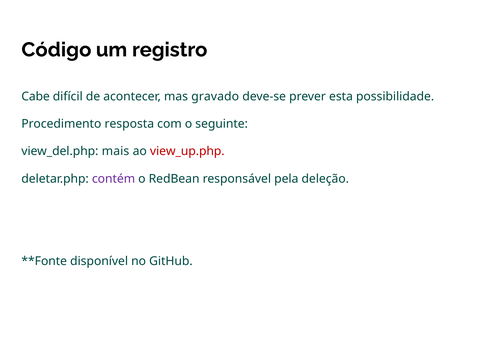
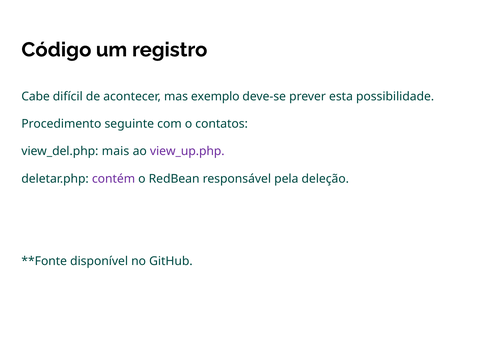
gravado: gravado -> exemplo
resposta: resposta -> seguinte
seguinte: seguinte -> contatos
view_up.php colour: red -> purple
